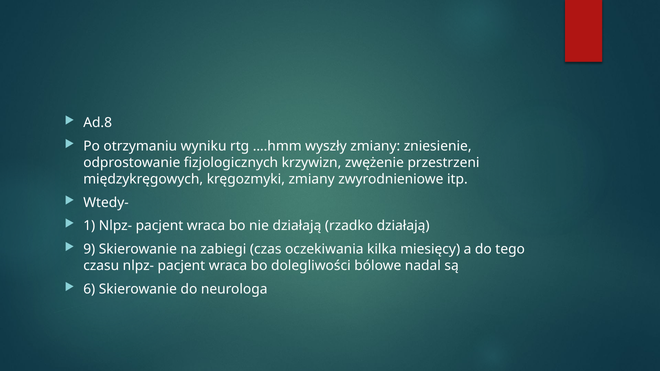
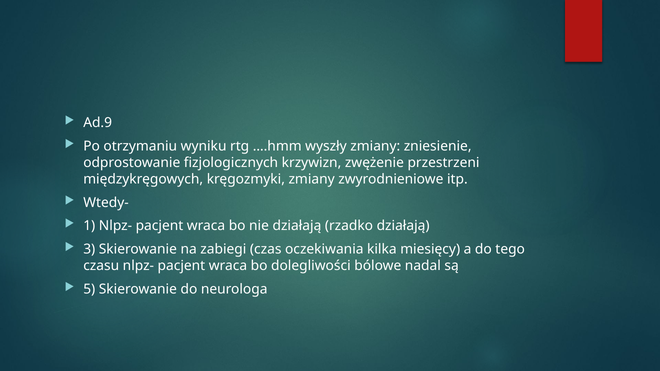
Ad.8: Ad.8 -> Ad.9
9: 9 -> 3
6: 6 -> 5
